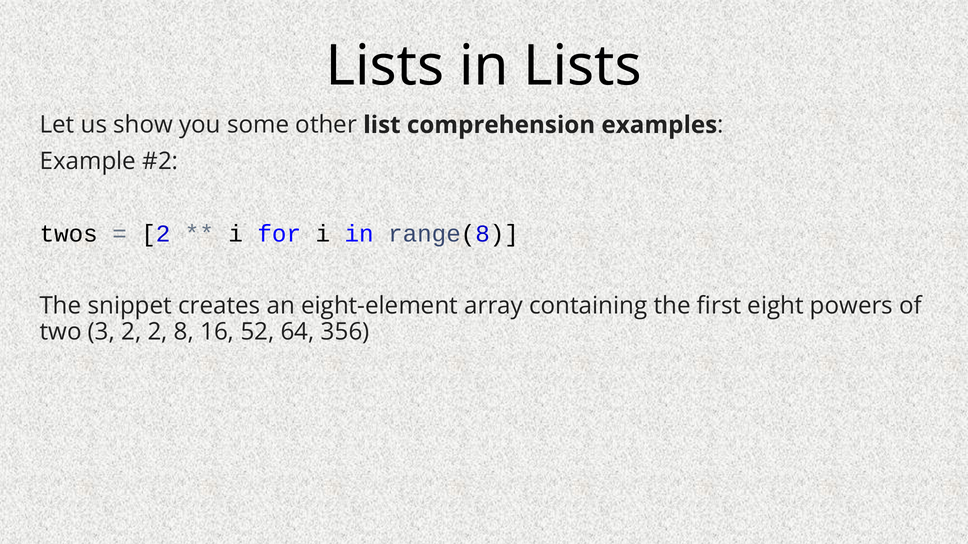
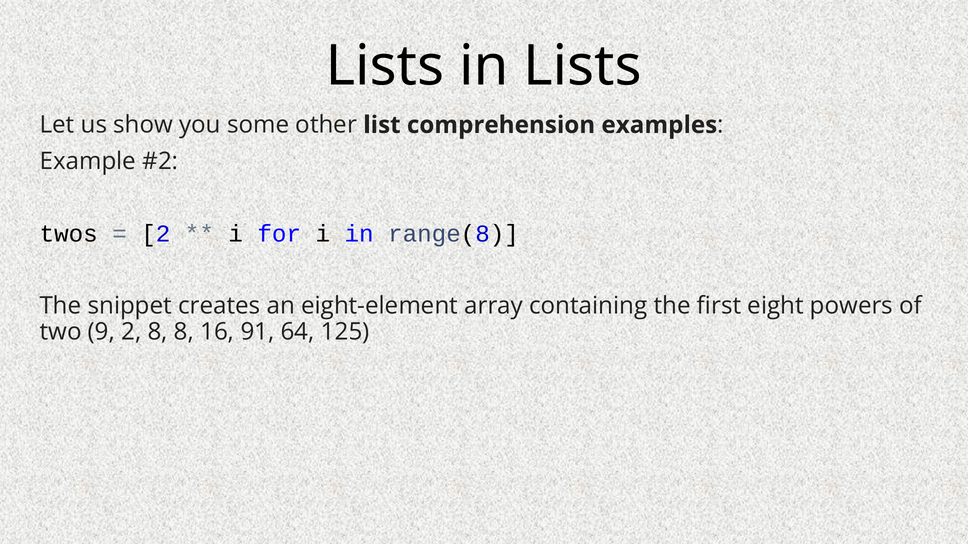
3: 3 -> 9
2 2: 2 -> 8
52: 52 -> 91
356: 356 -> 125
